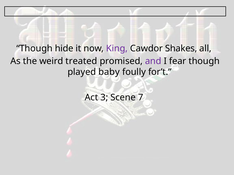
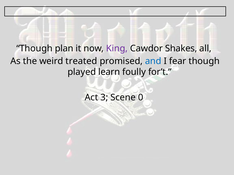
hide: hide -> plan
and colour: purple -> blue
baby: baby -> learn
7: 7 -> 0
